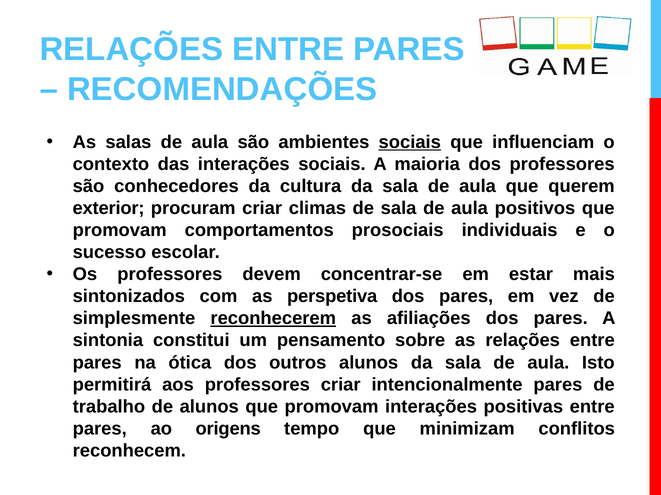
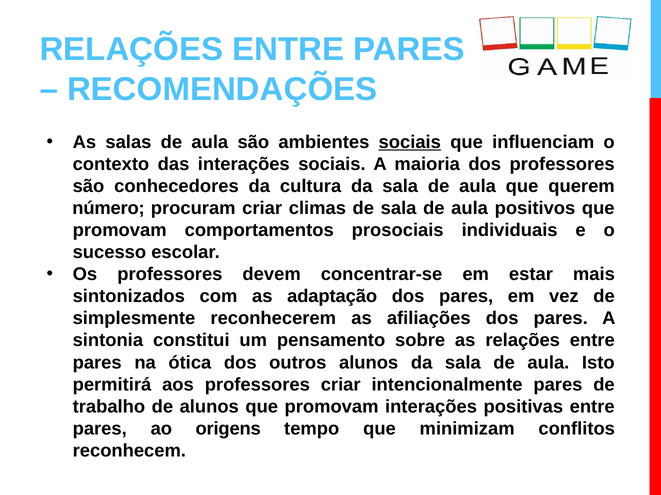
exterior: exterior -> número
perspetiva: perspetiva -> adaptação
reconhecerem underline: present -> none
